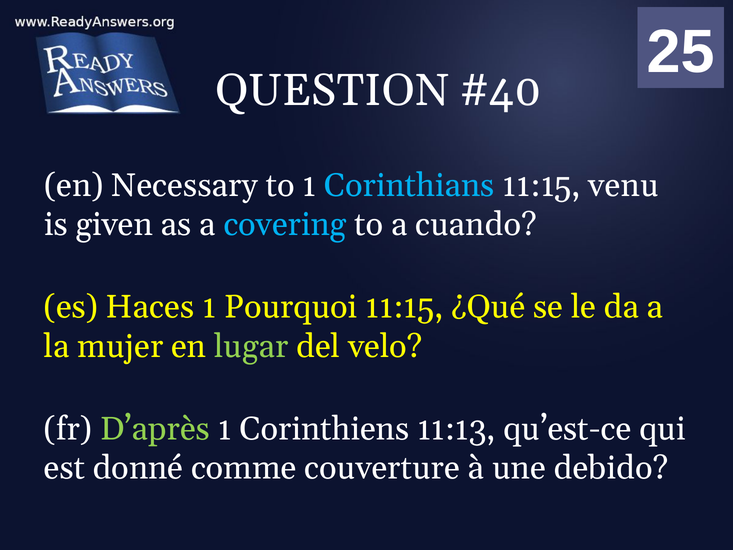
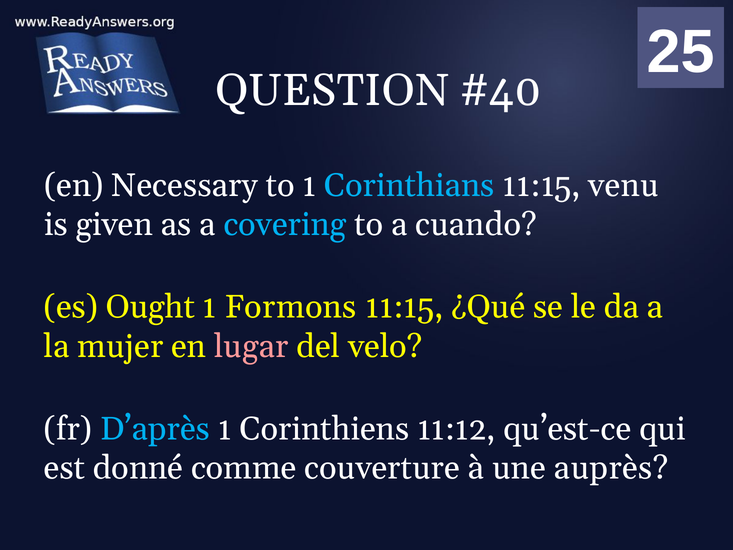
Haces: Haces -> Ought
Pourquoi: Pourquoi -> Formons
lugar colour: light green -> pink
D’après colour: light green -> light blue
11:13: 11:13 -> 11:12
debido: debido -> auprès
